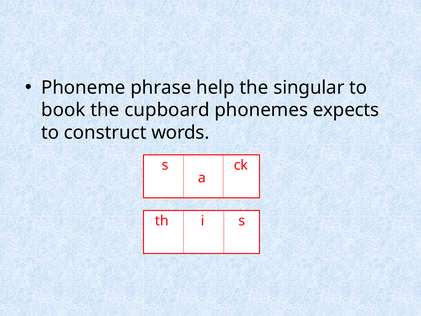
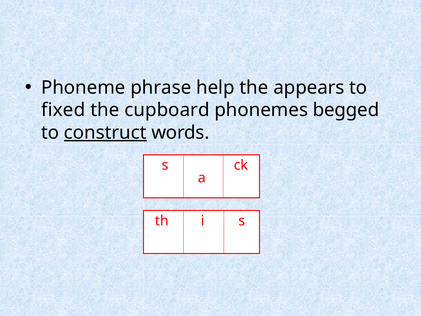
singular: singular -> appears
book: book -> fixed
expects: expects -> begged
construct underline: none -> present
